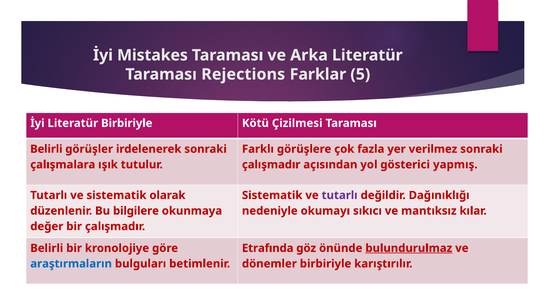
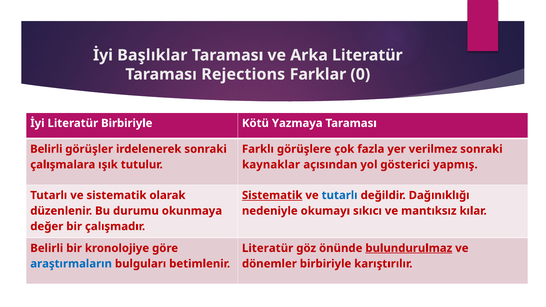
Mistakes: Mistakes -> Başlıklar
5: 5 -> 0
Çizilmesi: Çizilmesi -> Yazmaya
çalışmadır at (271, 165): çalışmadır -> kaynaklar
Sistematik at (272, 195) underline: none -> present
tutarlı at (340, 195) colour: purple -> blue
bilgilere: bilgilere -> durumu
Etrafında at (268, 248): Etrafında -> Literatür
